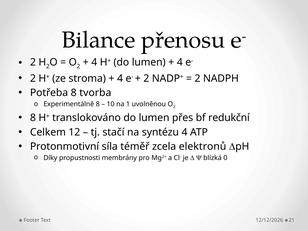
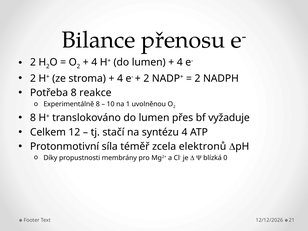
tvorba: tvorba -> reakce
redukční: redukční -> vyžaduje
